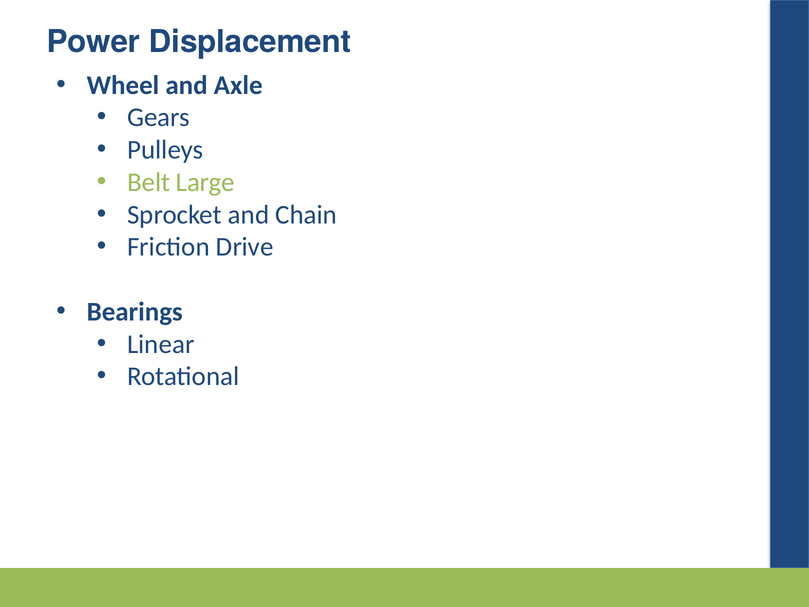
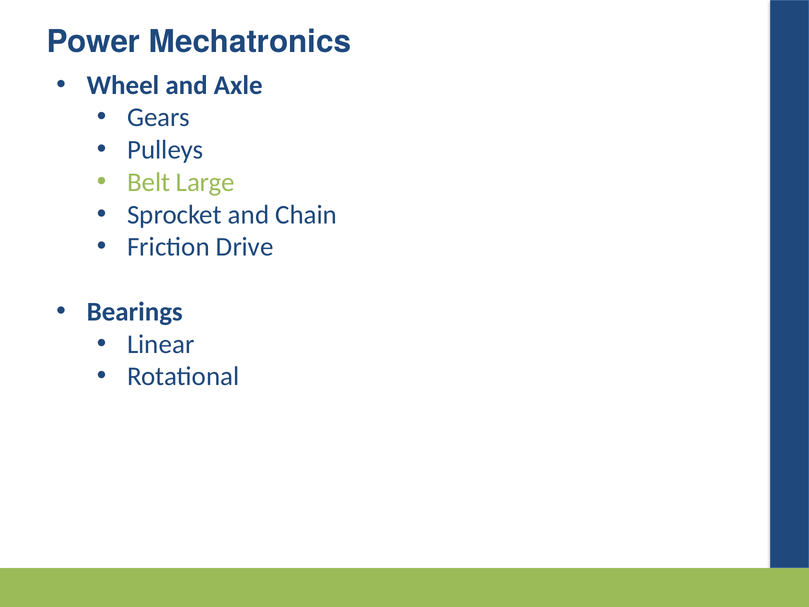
Displacement: Displacement -> Mechatronics
